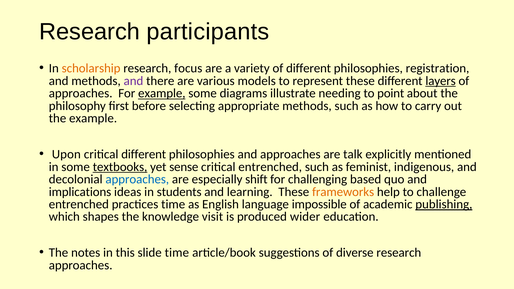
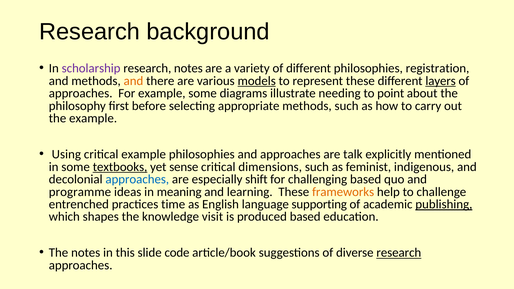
participants: participants -> background
scholarship colour: orange -> purple
research focus: focus -> notes
and at (133, 81) colour: purple -> orange
models underline: none -> present
example at (162, 93) underline: present -> none
Upon: Upon -> Using
critical different: different -> example
critical entrenched: entrenched -> dimensions
implications: implications -> programme
students: students -> meaning
impossible: impossible -> supporting
produced wider: wider -> based
slide time: time -> code
research at (399, 253) underline: none -> present
